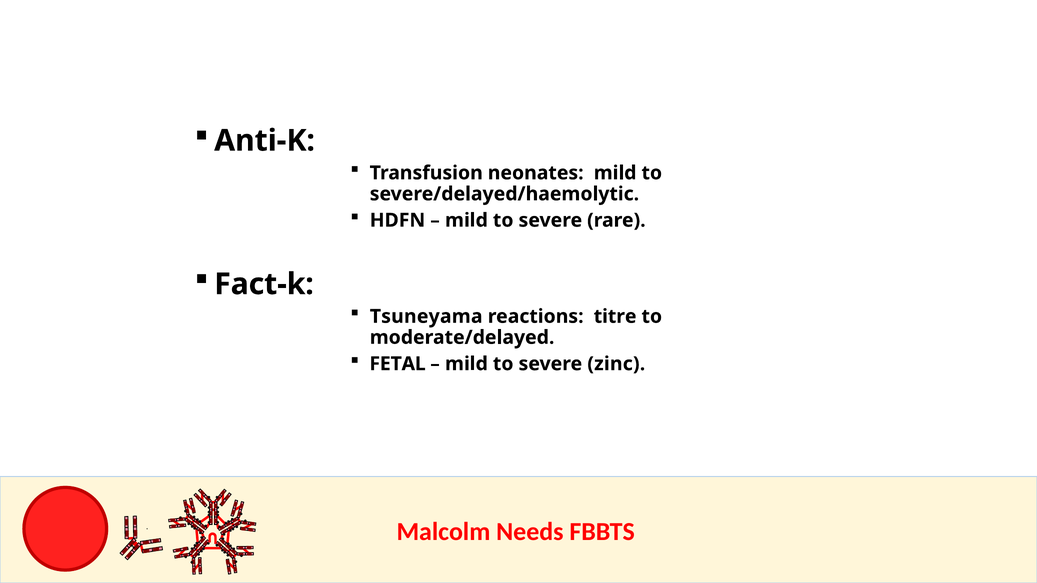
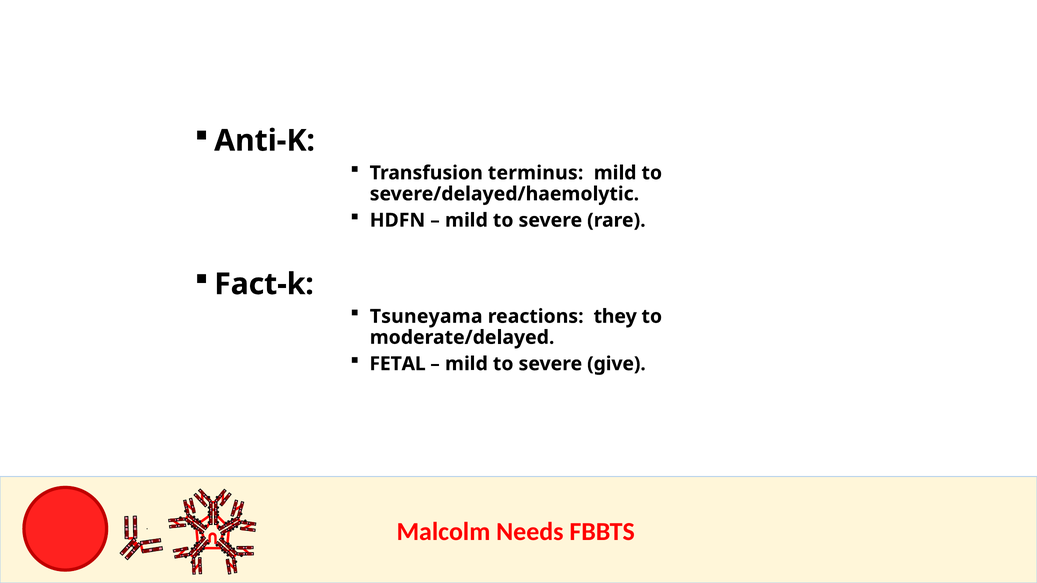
neonates: neonates -> terminus
titre: titre -> they
zinc: zinc -> give
